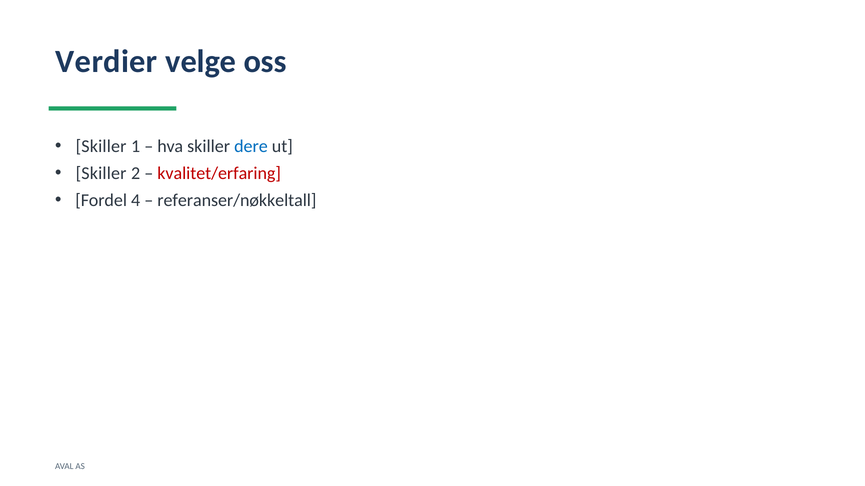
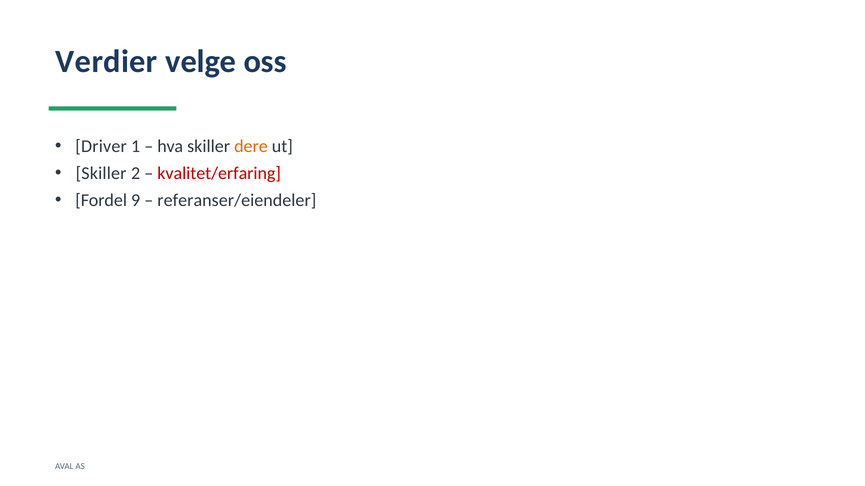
Skiller at (101, 147): Skiller -> Driver
dere colour: blue -> orange
4: 4 -> 9
referanser/nøkkeltall: referanser/nøkkeltall -> referanser/eiendeler
